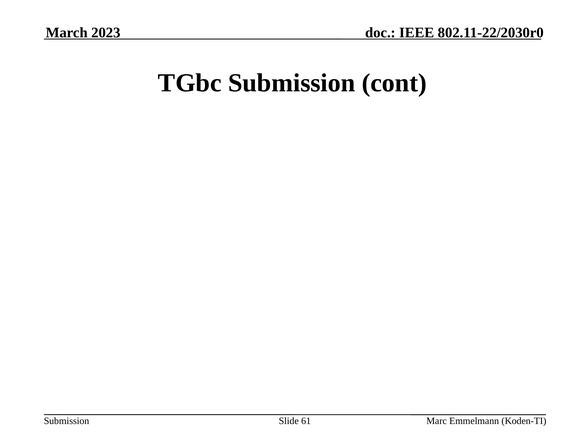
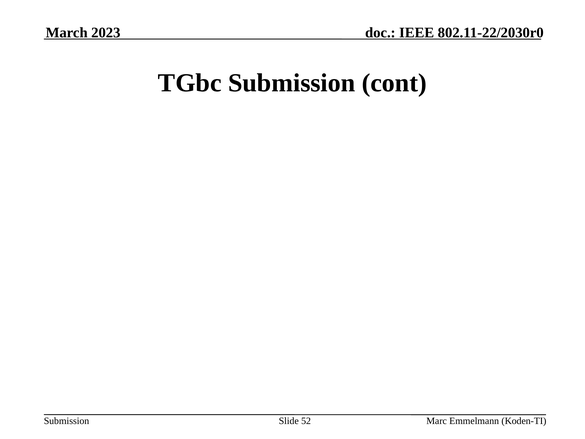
61: 61 -> 52
